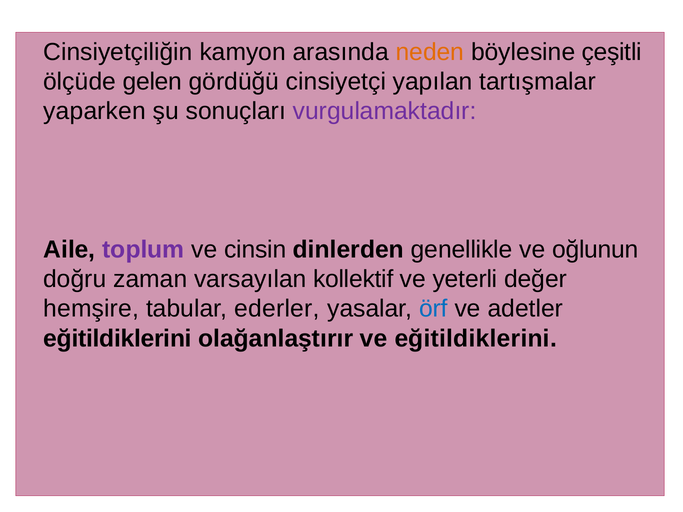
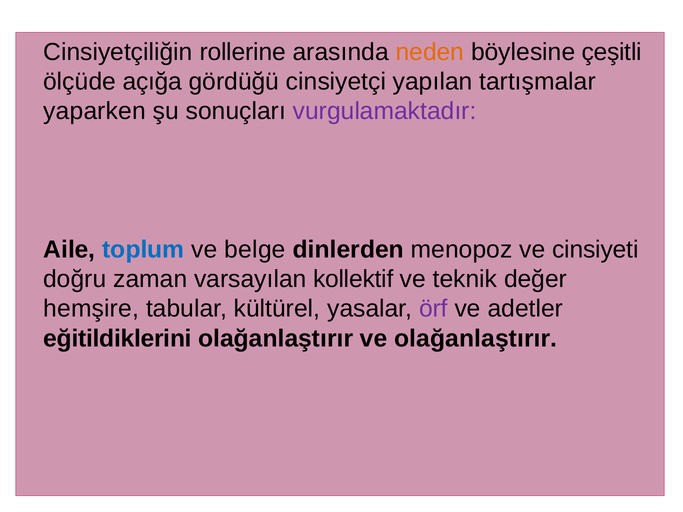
kamyon: kamyon -> rollerine
gelen: gelen -> açığa
toplum colour: purple -> blue
cinsin: cinsin -> belge
genellikle: genellikle -> menopoz
oğlunun: oğlunun -> cinsiyeti
yeterli: yeterli -> teknik
ederler: ederler -> kültürel
örf colour: blue -> purple
ve eğitildiklerini: eğitildiklerini -> olağanlaştırır
